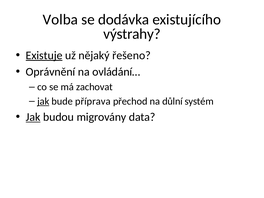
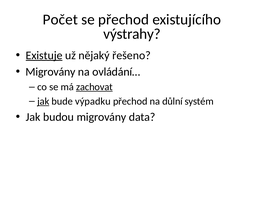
Volba: Volba -> Počet
se dodávka: dodávka -> přechod
Oprávnění at (50, 72): Oprávnění -> Migrovány
zachovat underline: none -> present
příprava: příprava -> výpadku
Jak at (33, 117) underline: present -> none
